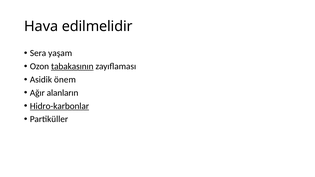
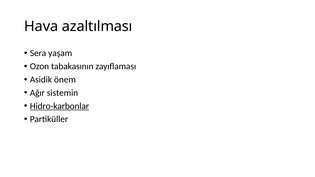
edilmelidir: edilmelidir -> azaltılması
tabakasının underline: present -> none
alanların: alanların -> sistemin
